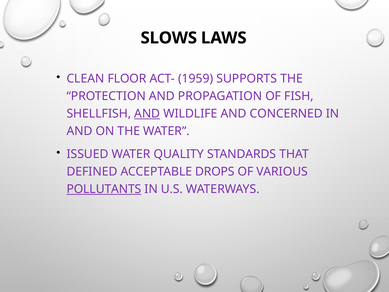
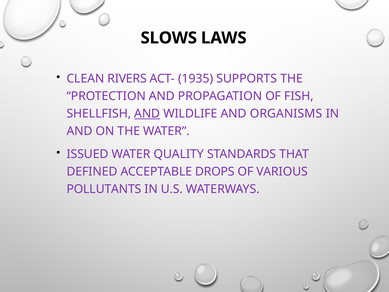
FLOOR: FLOOR -> RIVERS
1959: 1959 -> 1935
CONCERNED: CONCERNED -> ORGANISMS
POLLUTANTS underline: present -> none
